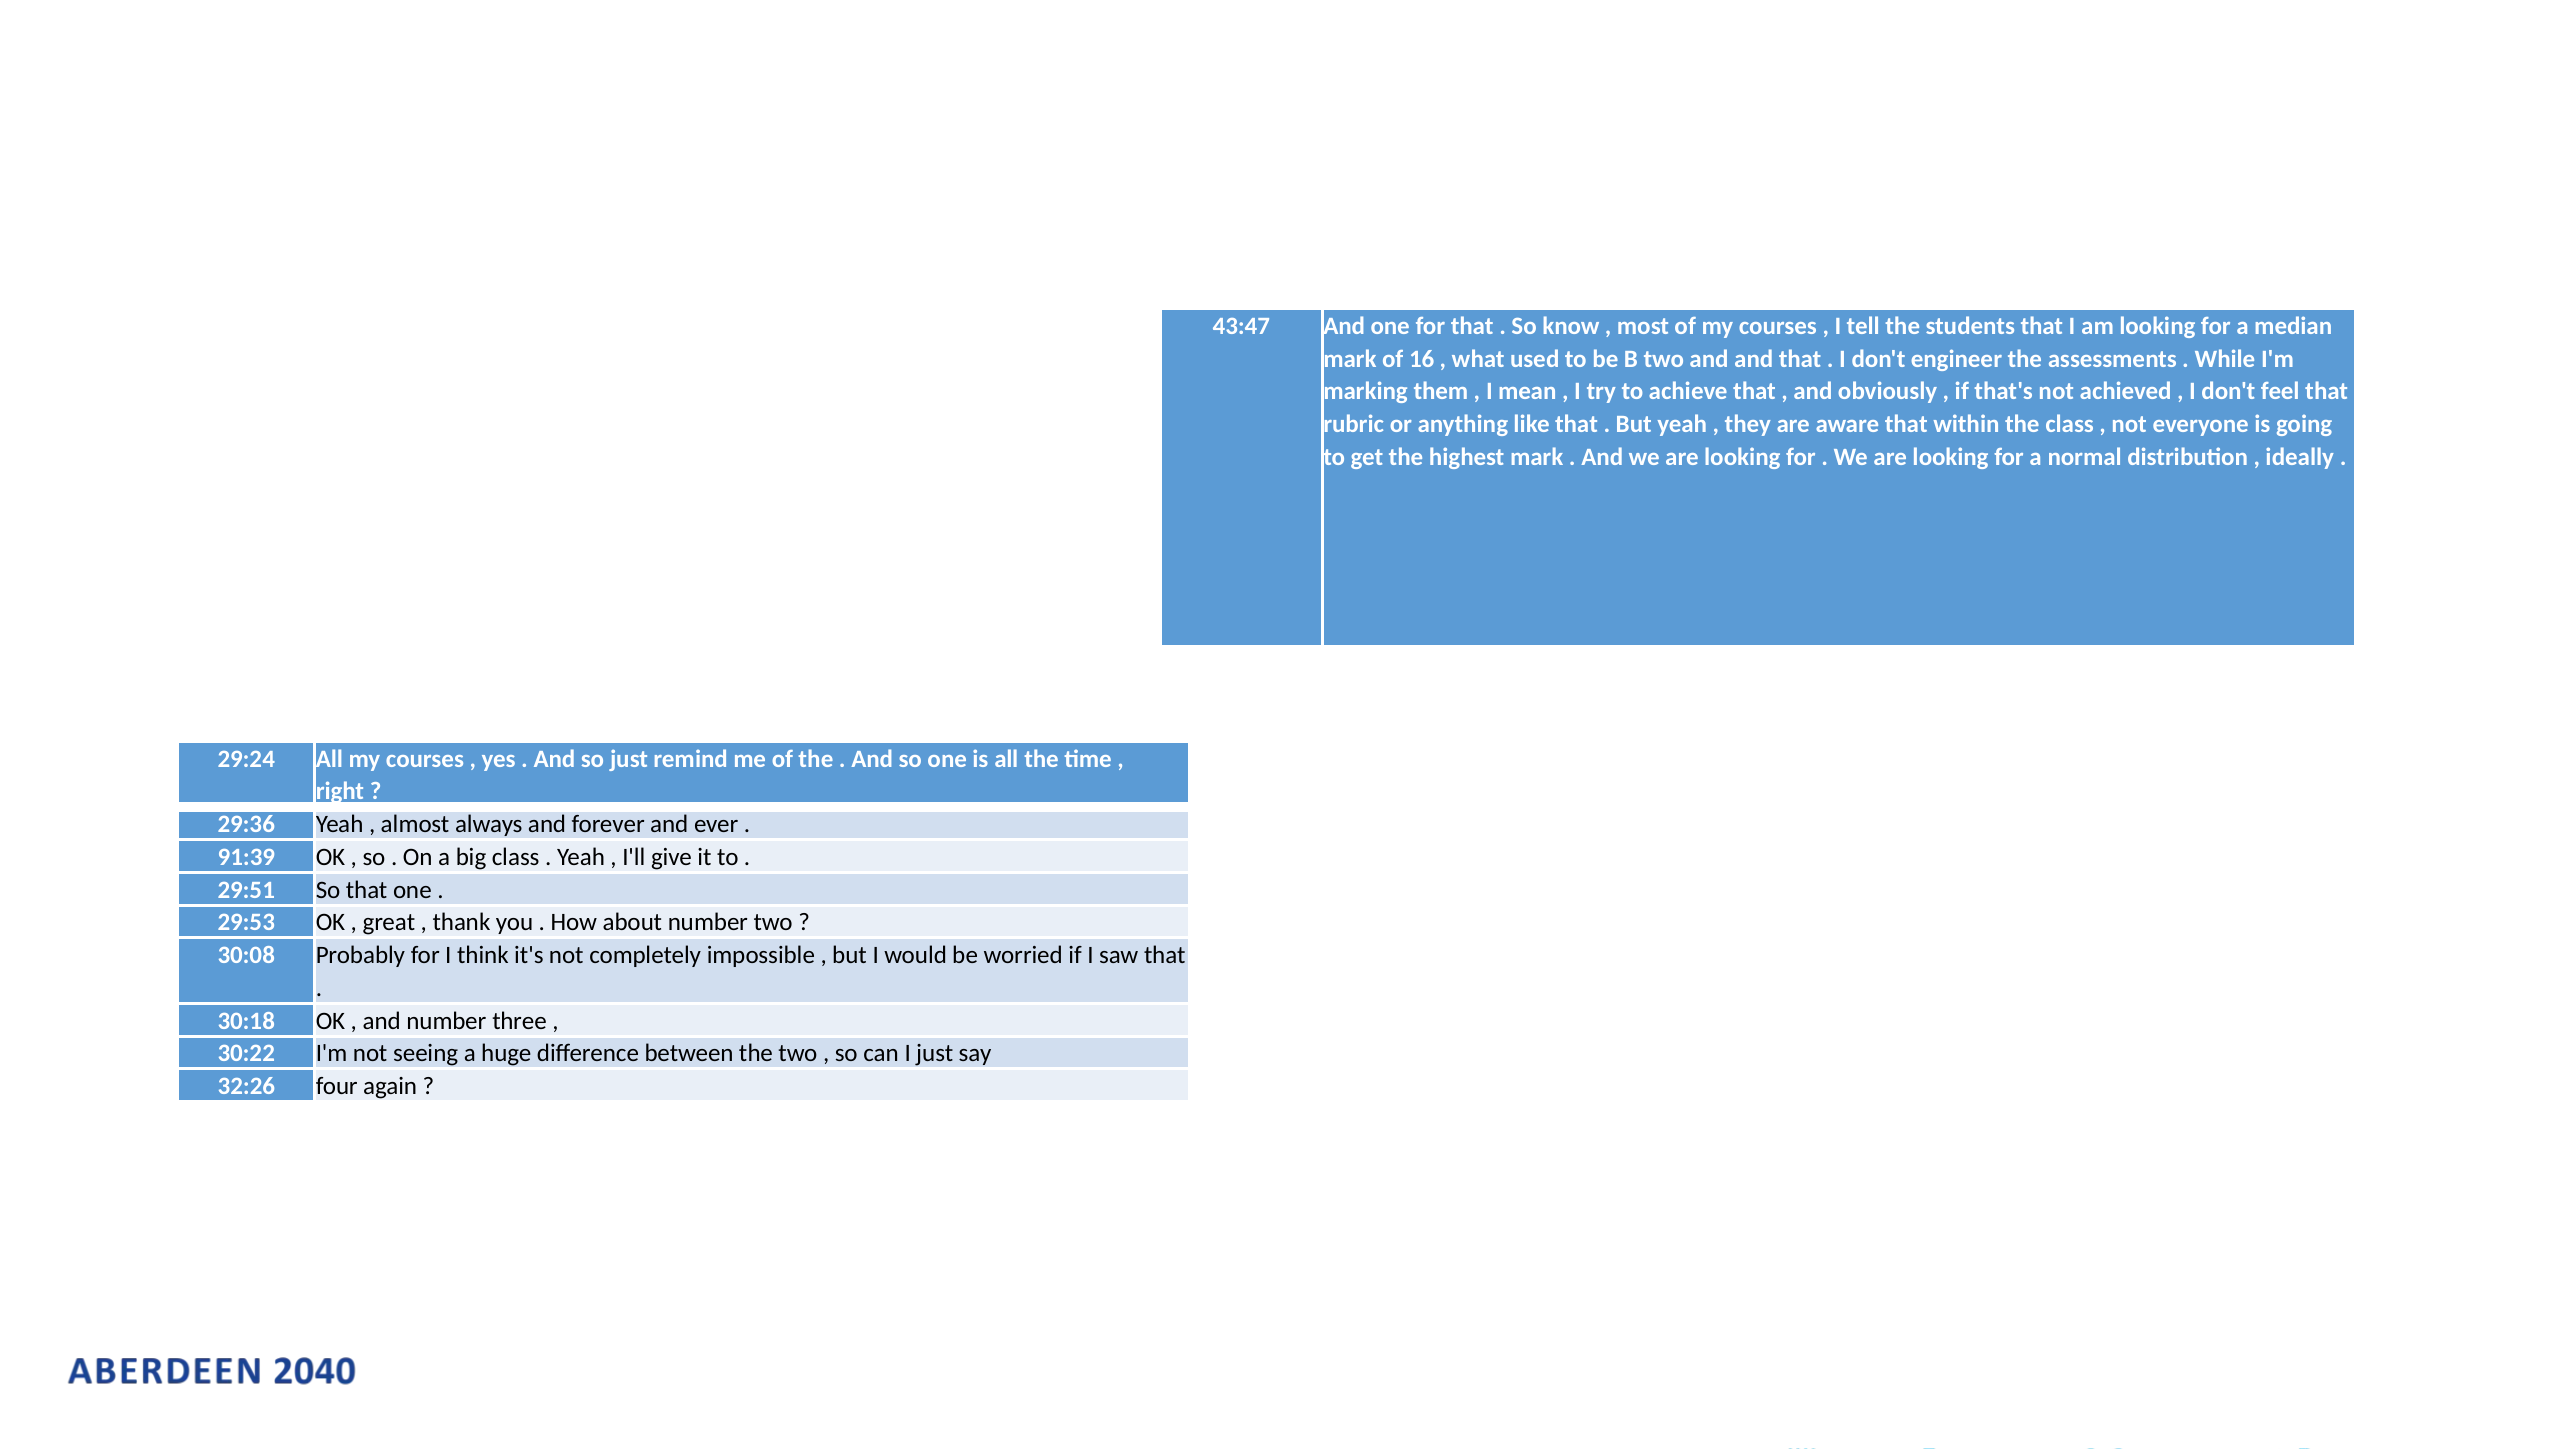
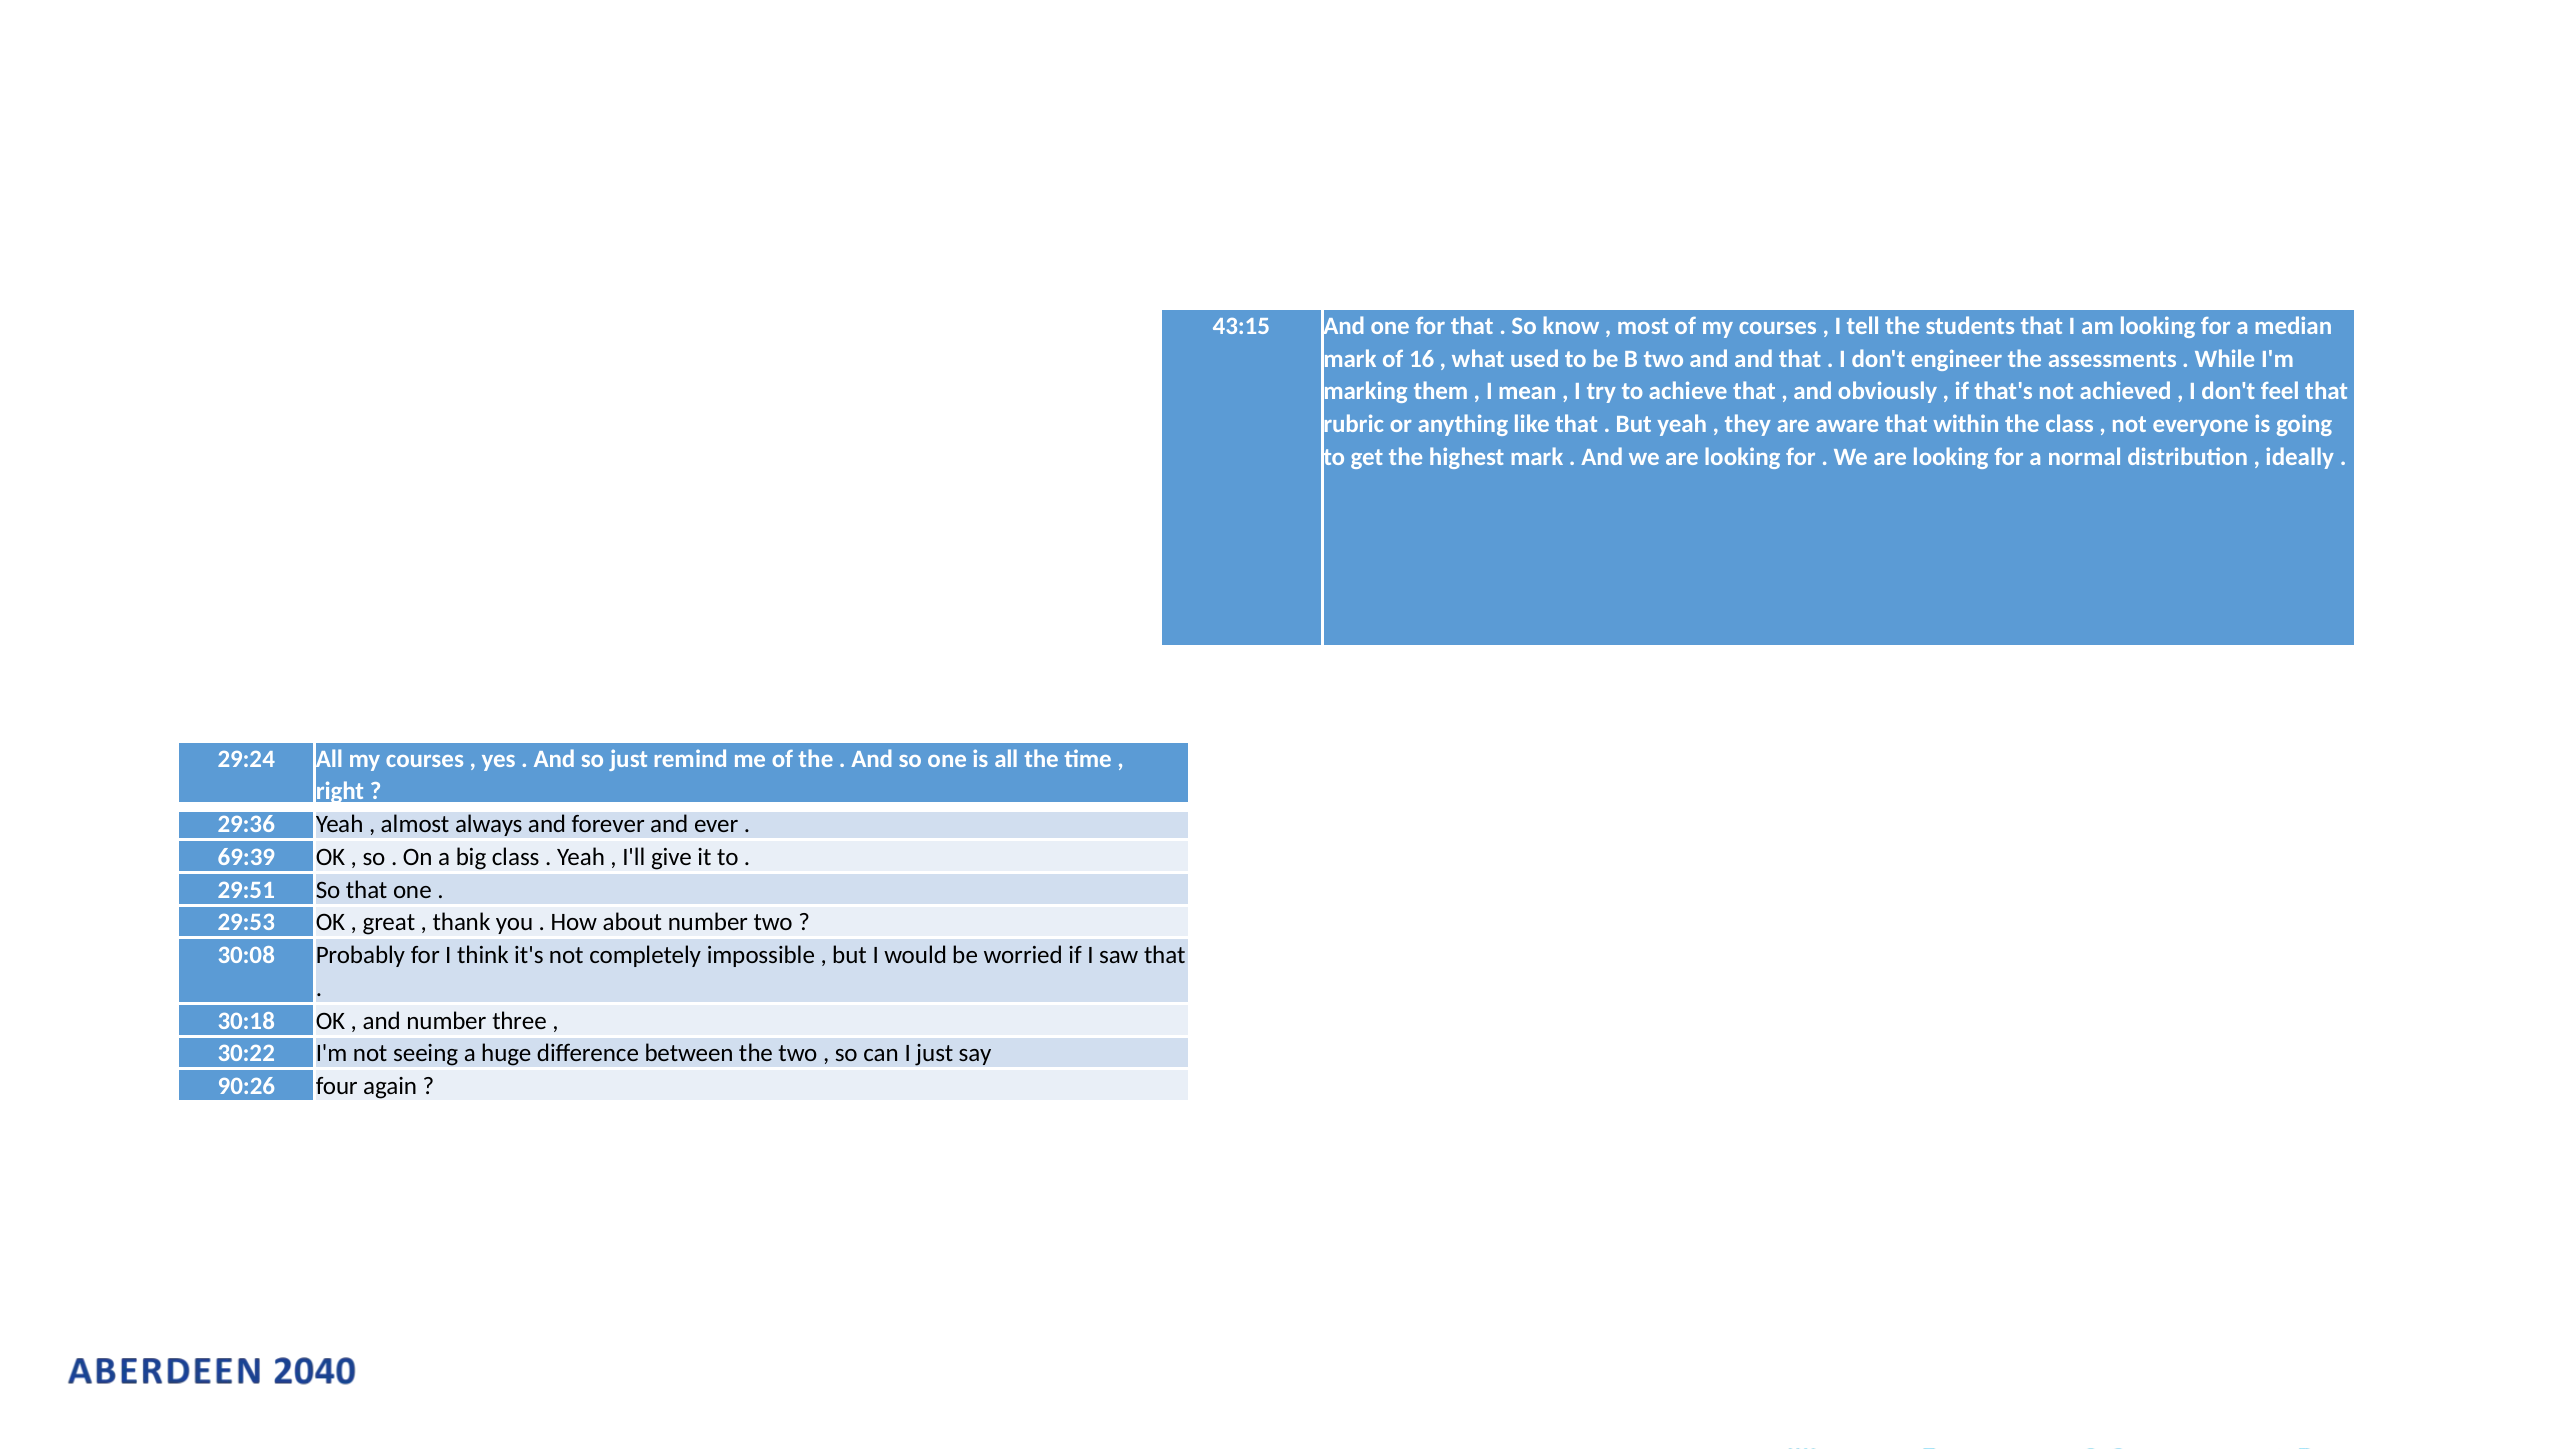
43:47: 43:47 -> 43:15
91:39: 91:39 -> 69:39
32:26: 32:26 -> 90:26
